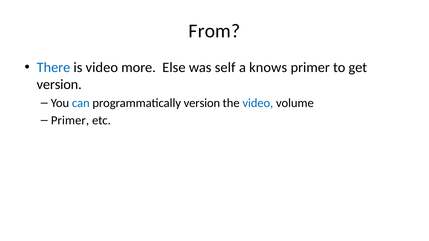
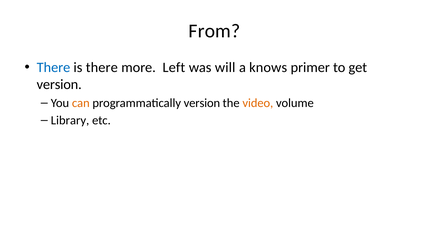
is video: video -> there
Else: Else -> Left
self: self -> will
can colour: blue -> orange
video at (258, 103) colour: blue -> orange
Primer at (70, 121): Primer -> Library
